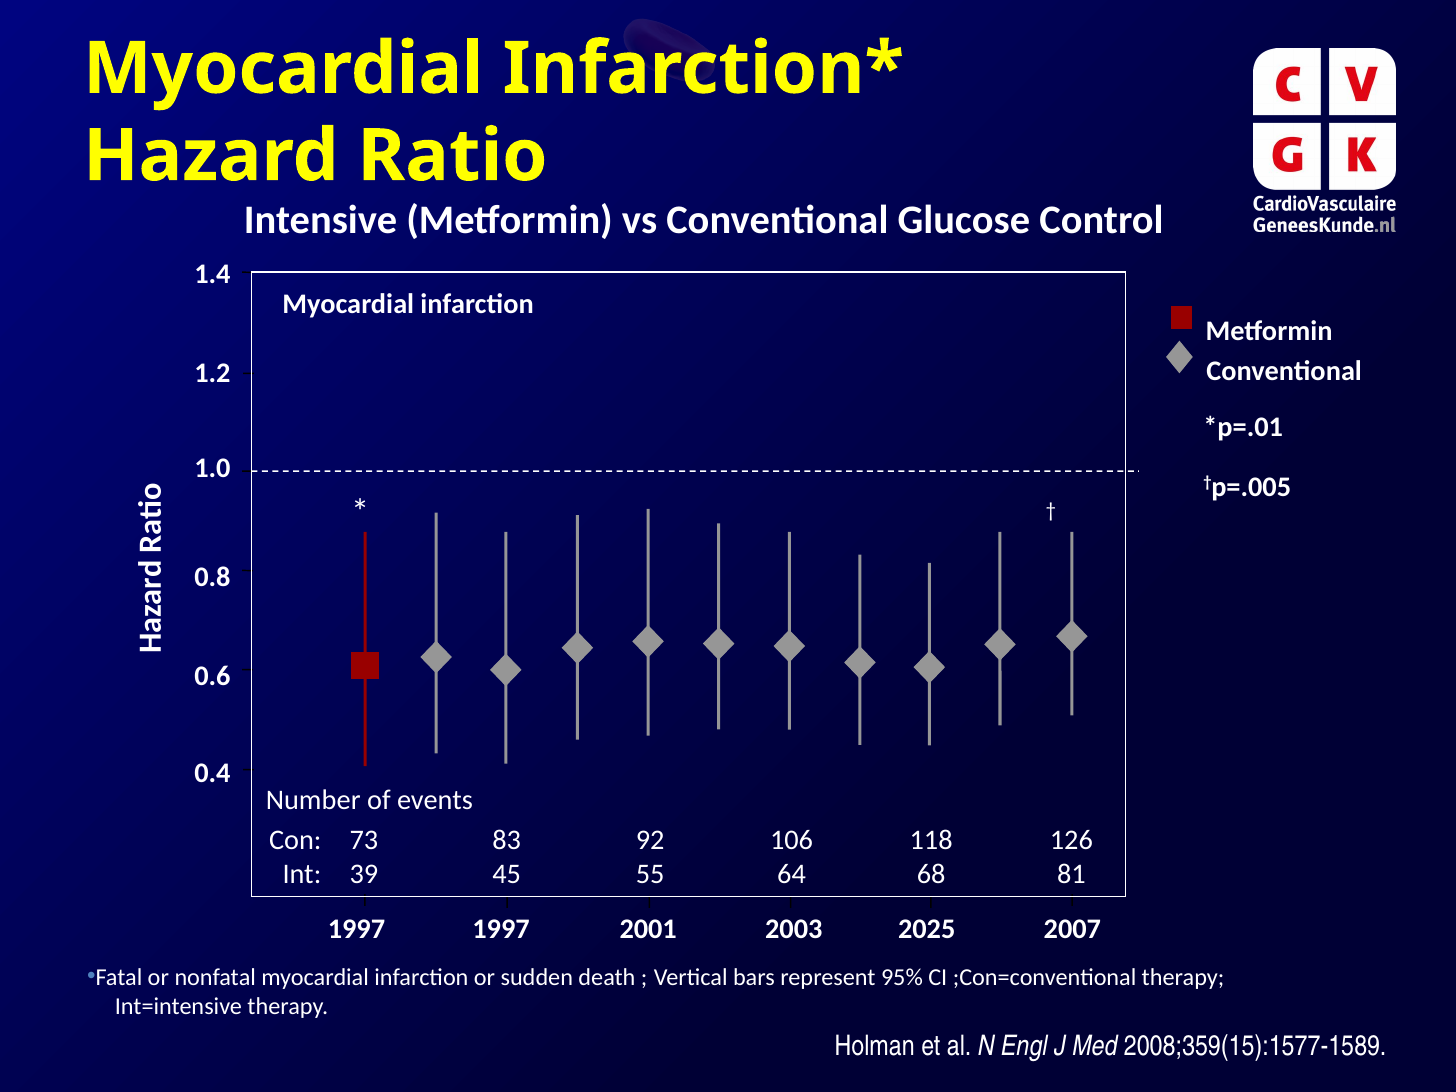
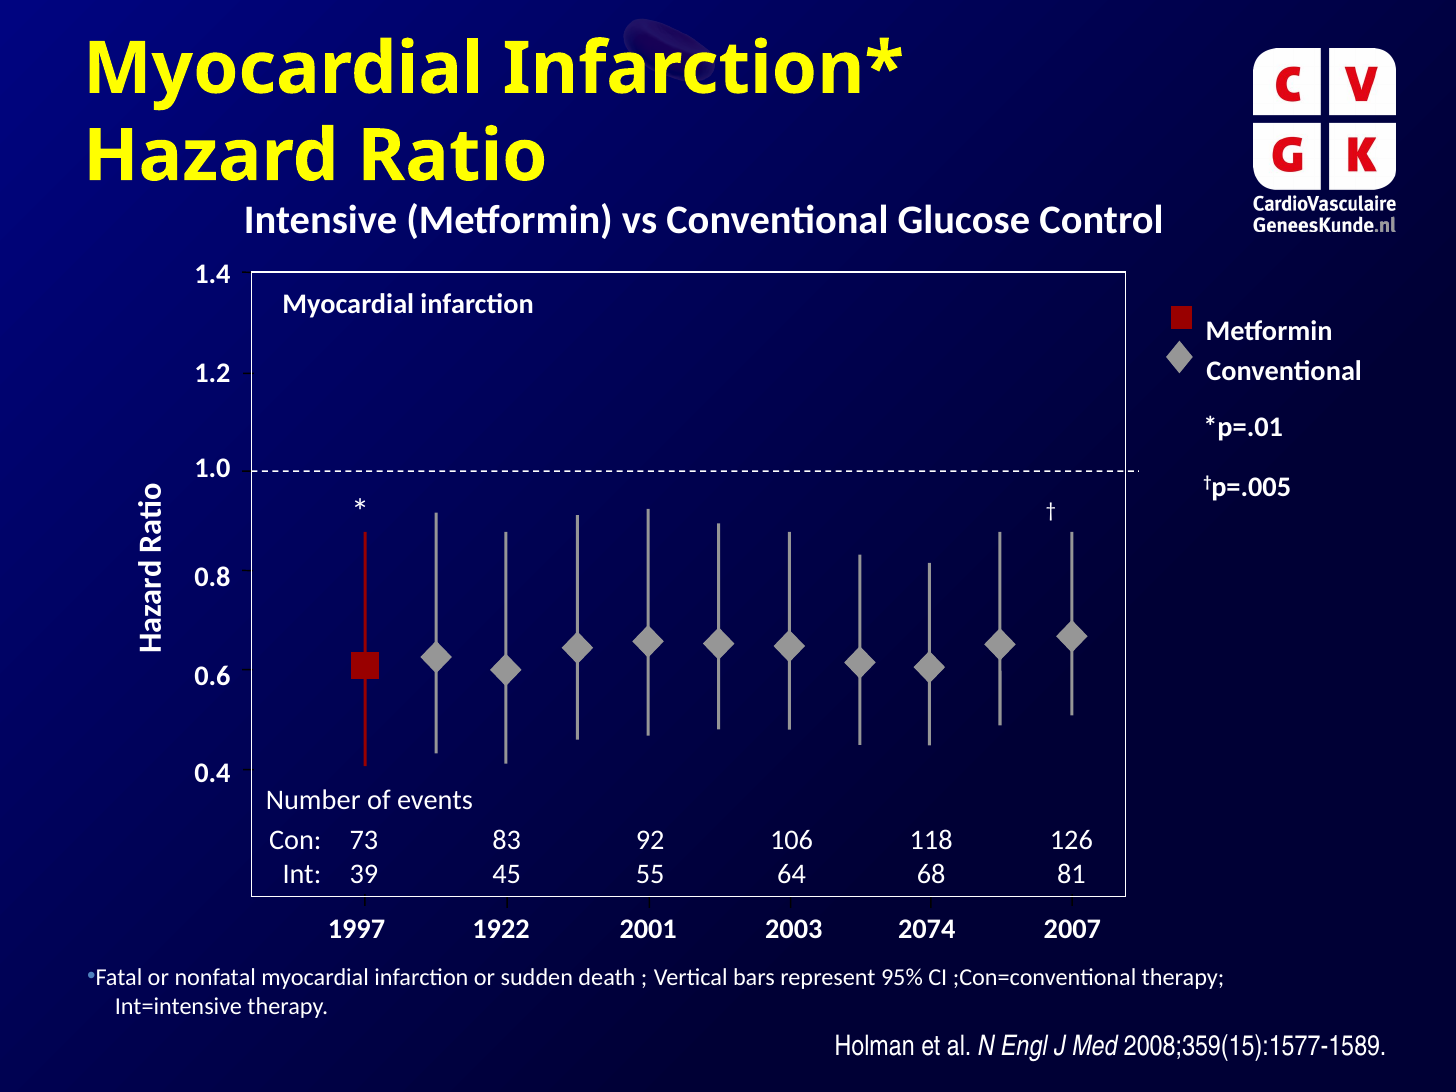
1997 1997: 1997 -> 1922
2025: 2025 -> 2074
